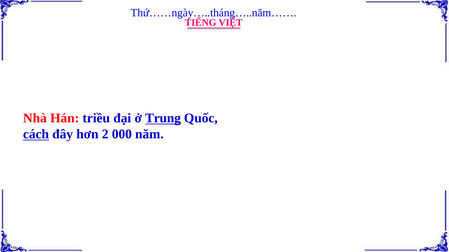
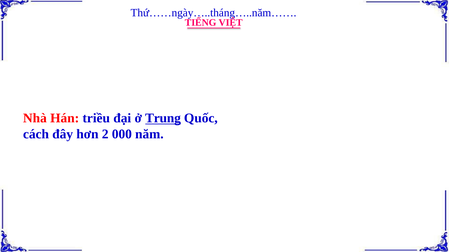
cách underline: present -> none
